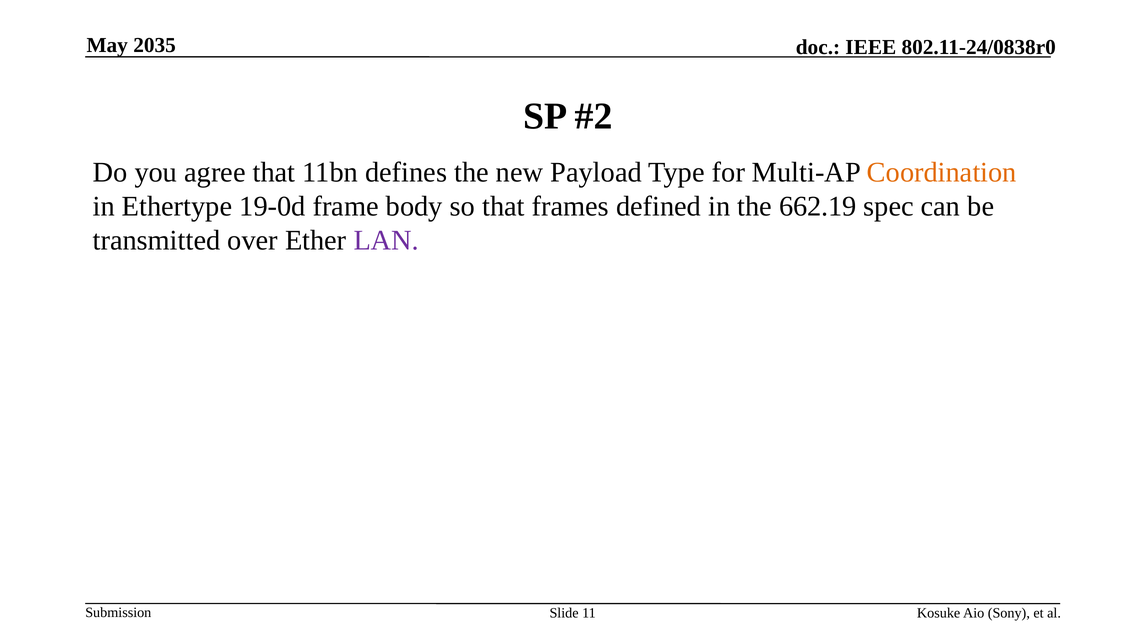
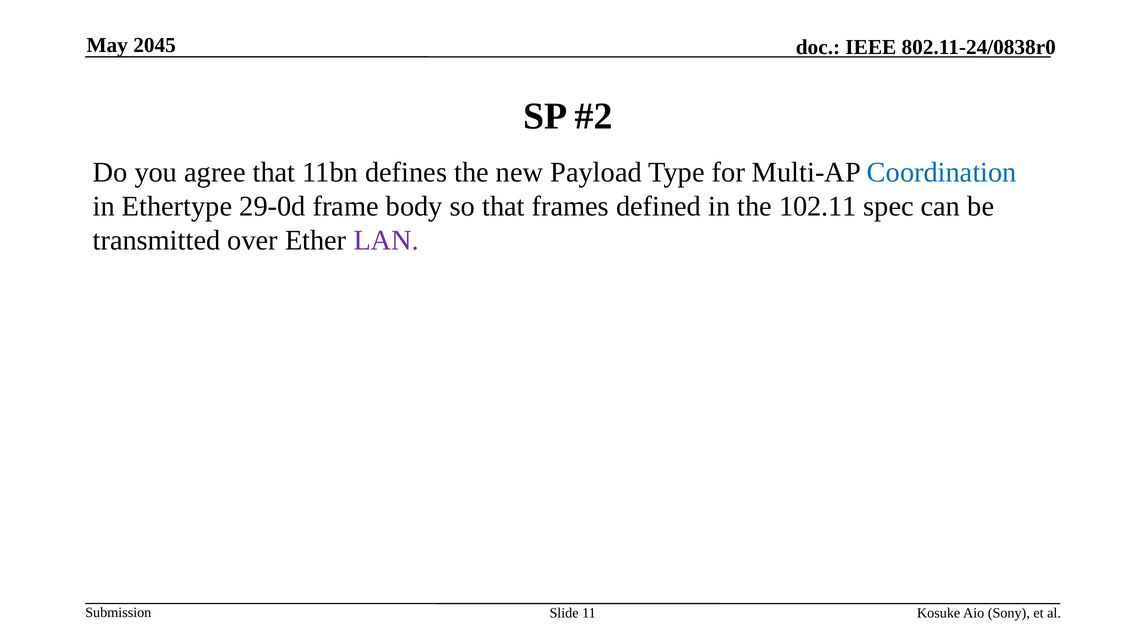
2035: 2035 -> 2045
Coordination colour: orange -> blue
19-0d: 19-0d -> 29-0d
662.19: 662.19 -> 102.11
